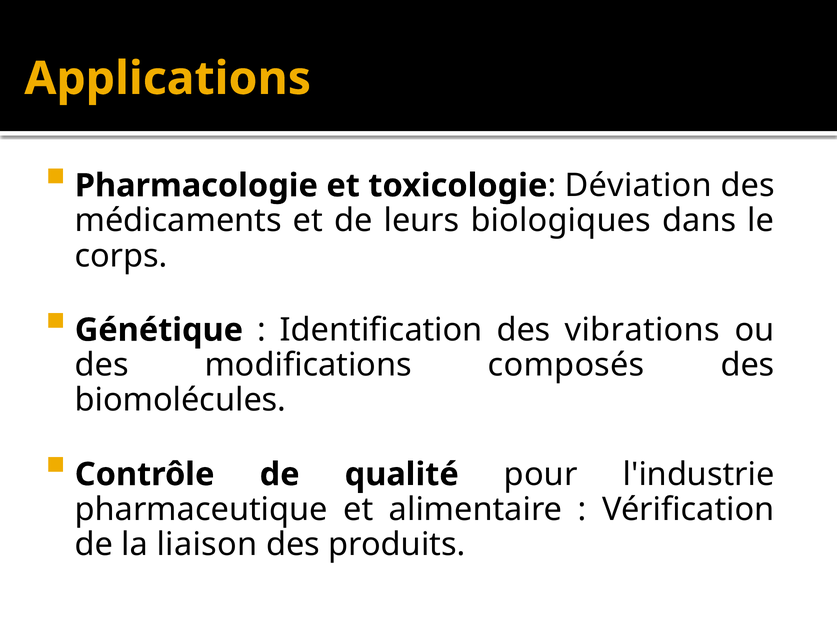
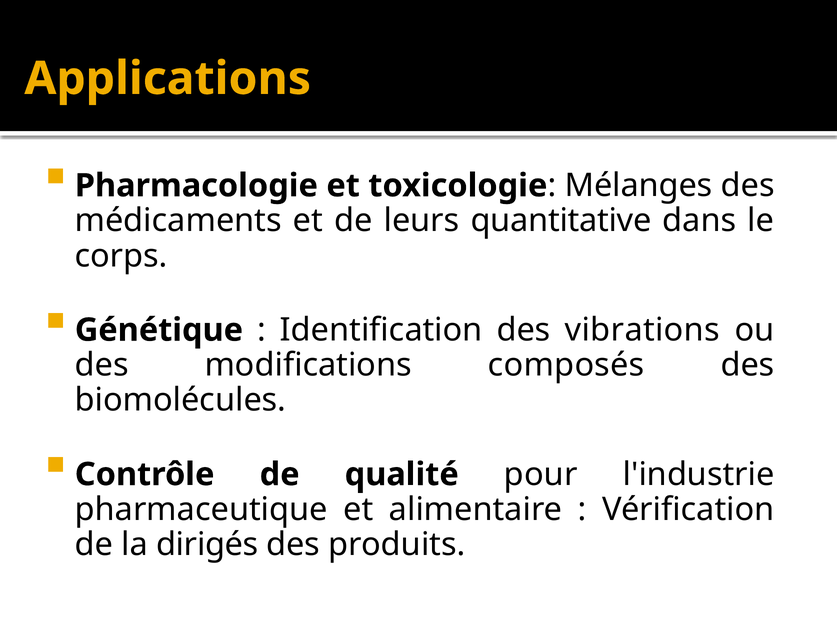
Déviation: Déviation -> Mélanges
biologiques: biologiques -> quantitative
liaison: liaison -> dirigés
